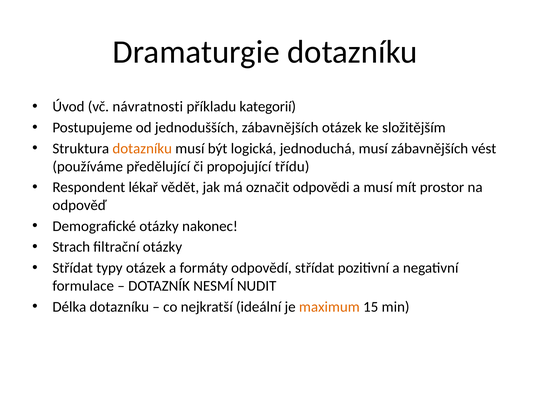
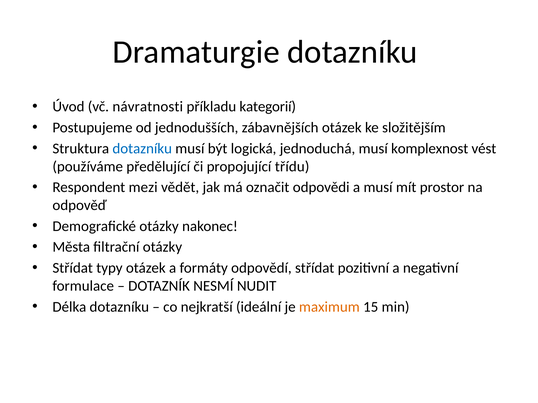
dotazníku at (142, 149) colour: orange -> blue
musí zábavnějších: zábavnějších -> komplexnost
lékař: lékař -> mezi
Strach: Strach -> Města
